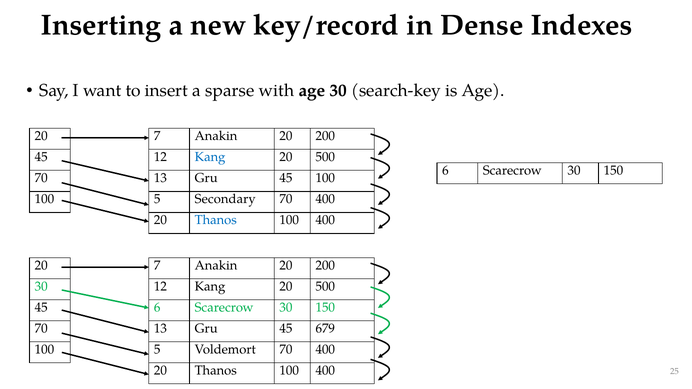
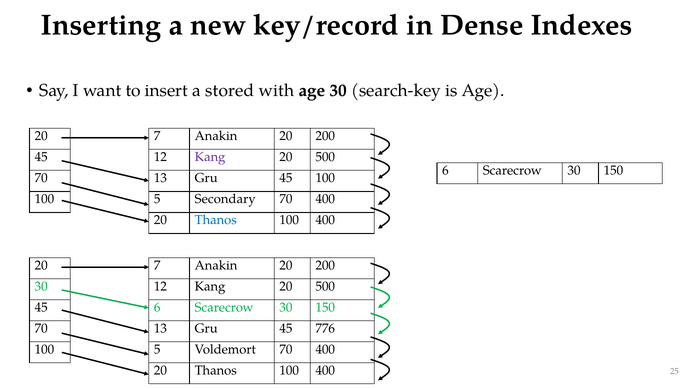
sparse: sparse -> stored
Kang at (210, 157) colour: blue -> purple
679: 679 -> 776
